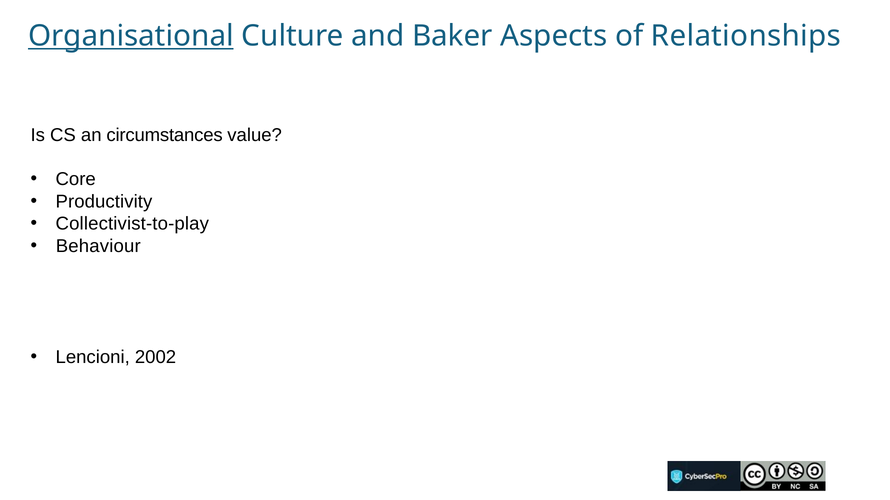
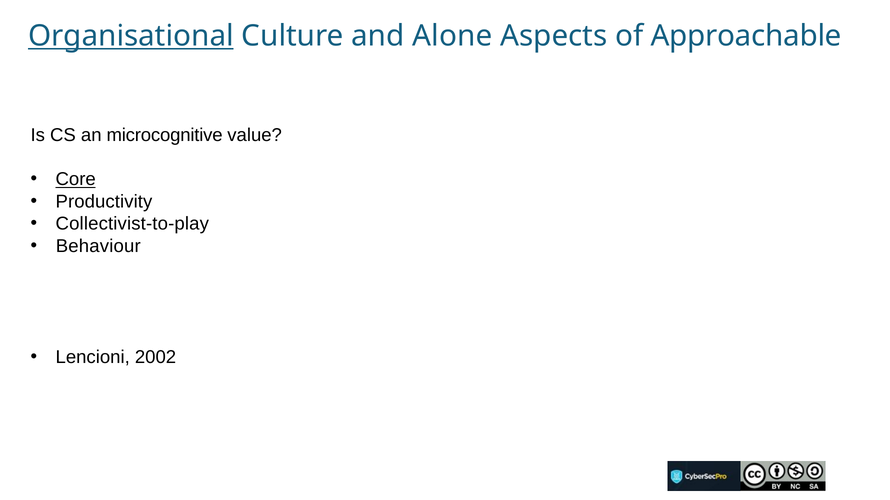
Baker: Baker -> Alone
Relationships: Relationships -> Approachable
circumstances: circumstances -> microcognitive
Core underline: none -> present
